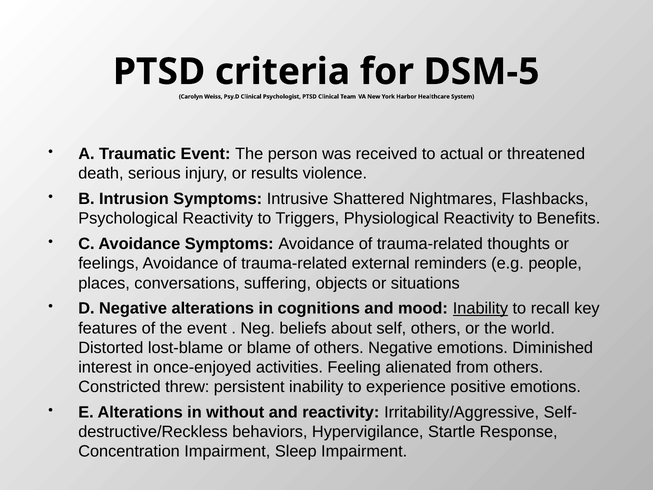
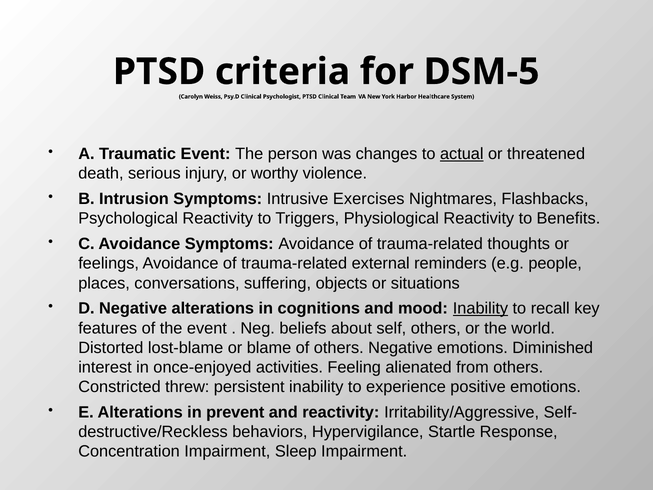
received: received -> changes
actual underline: none -> present
results: results -> worthy
Shattered: Shattered -> Exercises
without: without -> prevent
